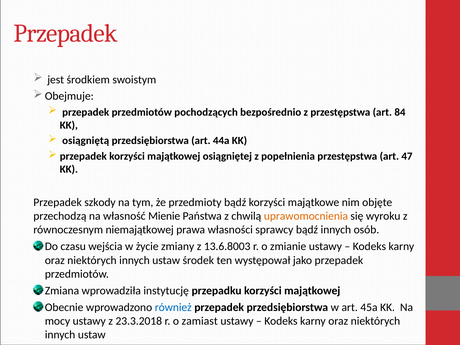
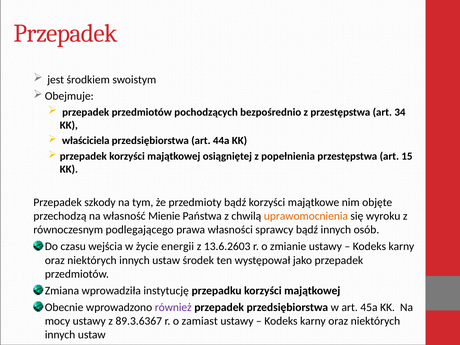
84: 84 -> 34
osiągniętą: osiągniętą -> właściciela
47: 47 -> 15
niemajątkowej: niemajątkowej -> podlegającego
zmiany: zmiany -> energii
13.6.8003: 13.6.8003 -> 13.6.2603
również colour: blue -> purple
23.3.2018: 23.3.2018 -> 89.3.6367
